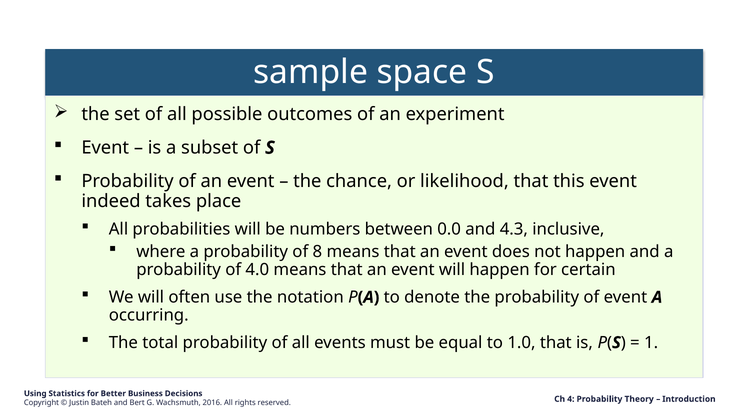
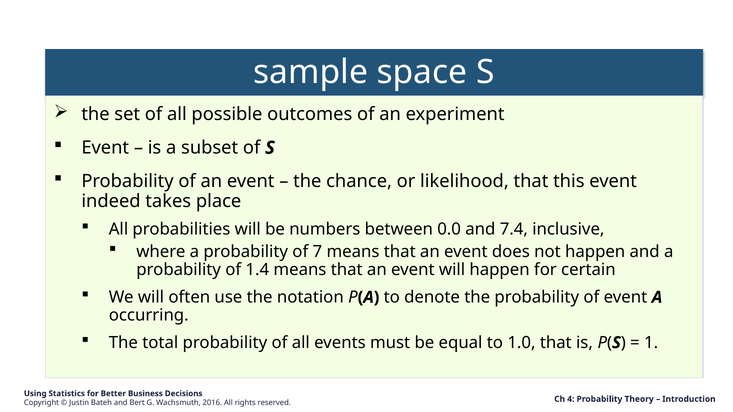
4.3: 4.3 -> 7.4
8: 8 -> 7
4.0: 4.0 -> 1.4
